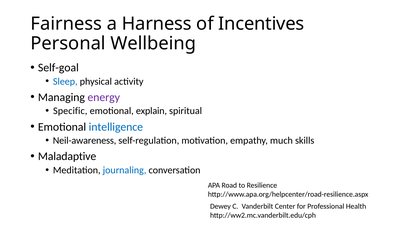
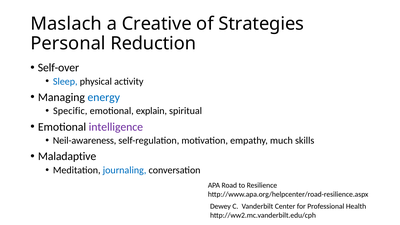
Fairness: Fairness -> Maslach
Harness: Harness -> Creative
Incentives: Incentives -> Strategies
Wellbeing: Wellbeing -> Reduction
Self-goal: Self-goal -> Self-over
energy colour: purple -> blue
intelligence colour: blue -> purple
